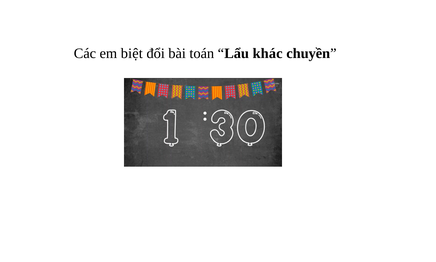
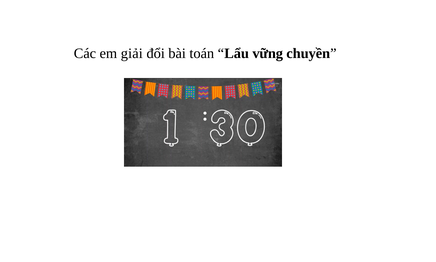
biệt: biệt -> giải
khác: khác -> vững
